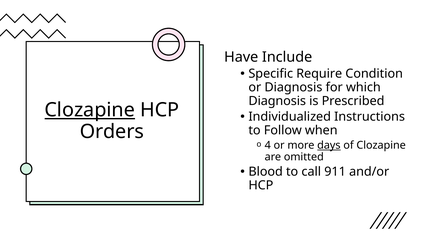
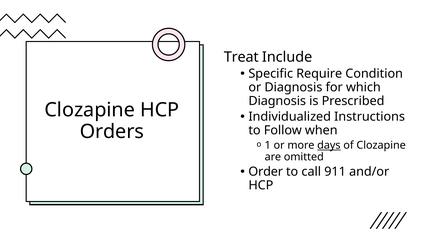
Have: Have -> Treat
Clozapine at (90, 110) underline: present -> none
4: 4 -> 1
Blood: Blood -> Order
